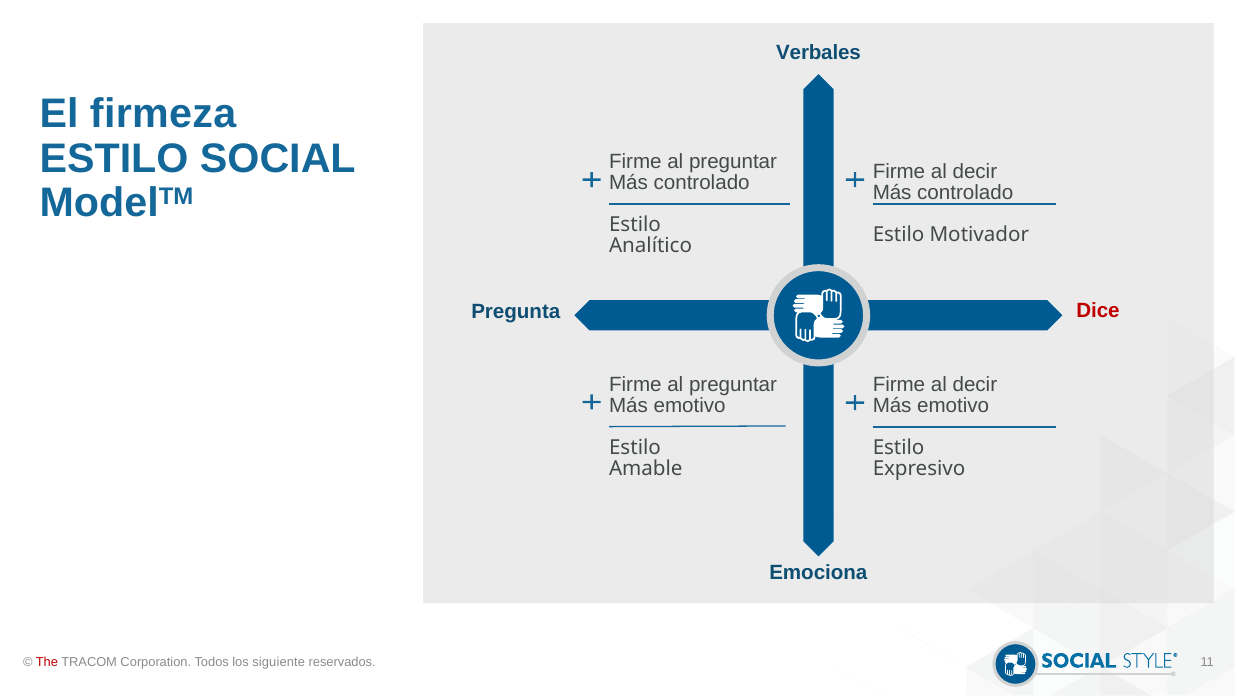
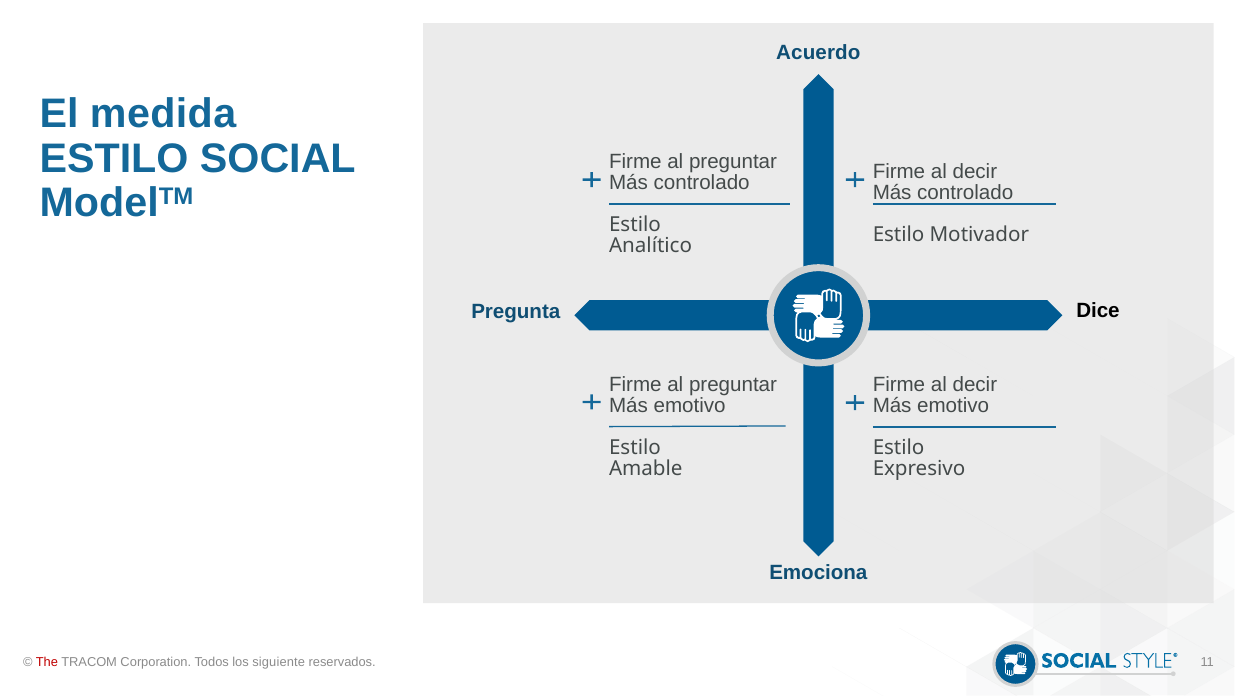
Verbales: Verbales -> Acuerdo
firmeza: firmeza -> medida
Dice colour: red -> black
